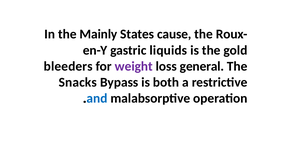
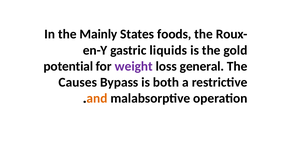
cause: cause -> foods
bleeders: bleeders -> potential
Snacks: Snacks -> Causes
and colour: blue -> orange
